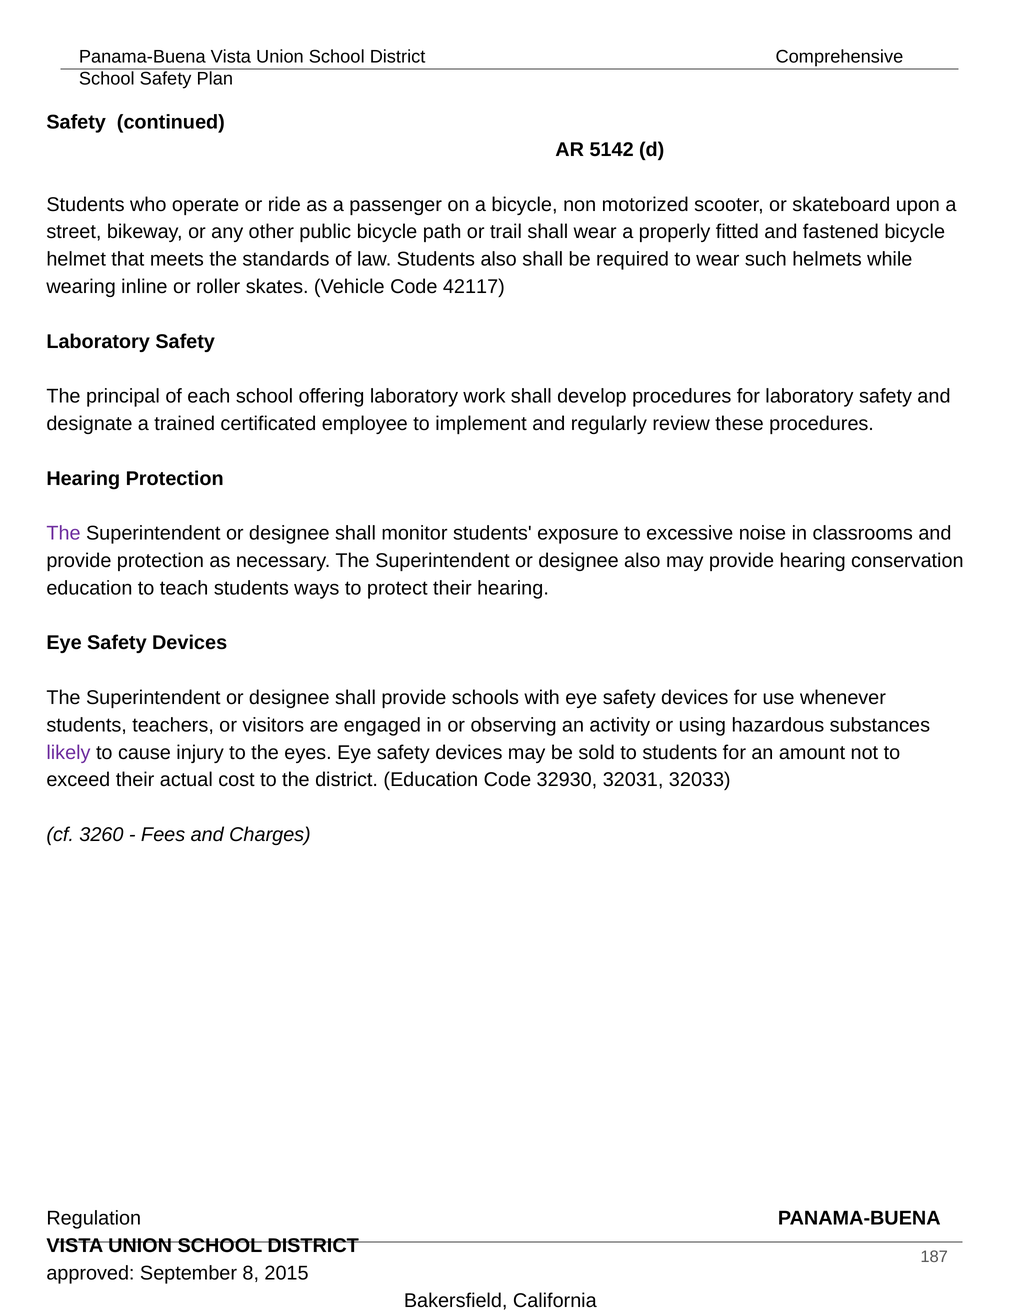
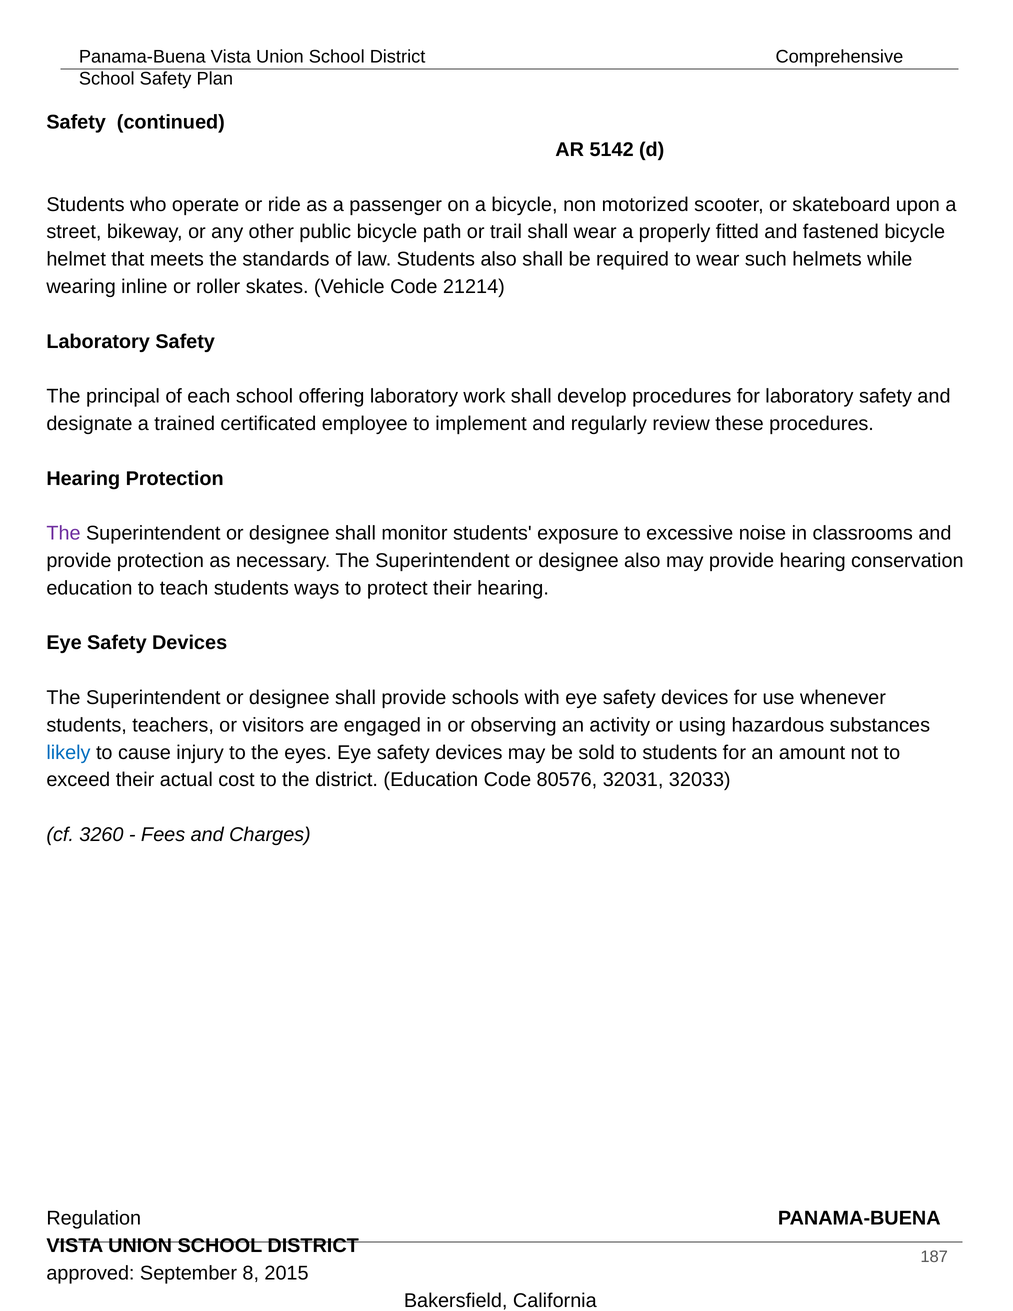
42117: 42117 -> 21214
likely colour: purple -> blue
32930: 32930 -> 80576
